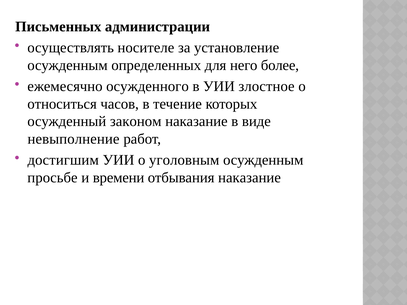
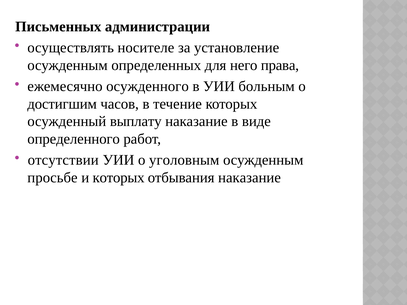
более: более -> права
злостное: злостное -> больным
относиться: относиться -> достигшим
законом: законом -> выплату
невыполнение: невыполнение -> определенного
достигшим: достигшим -> отсутствии
и времени: времени -> которых
